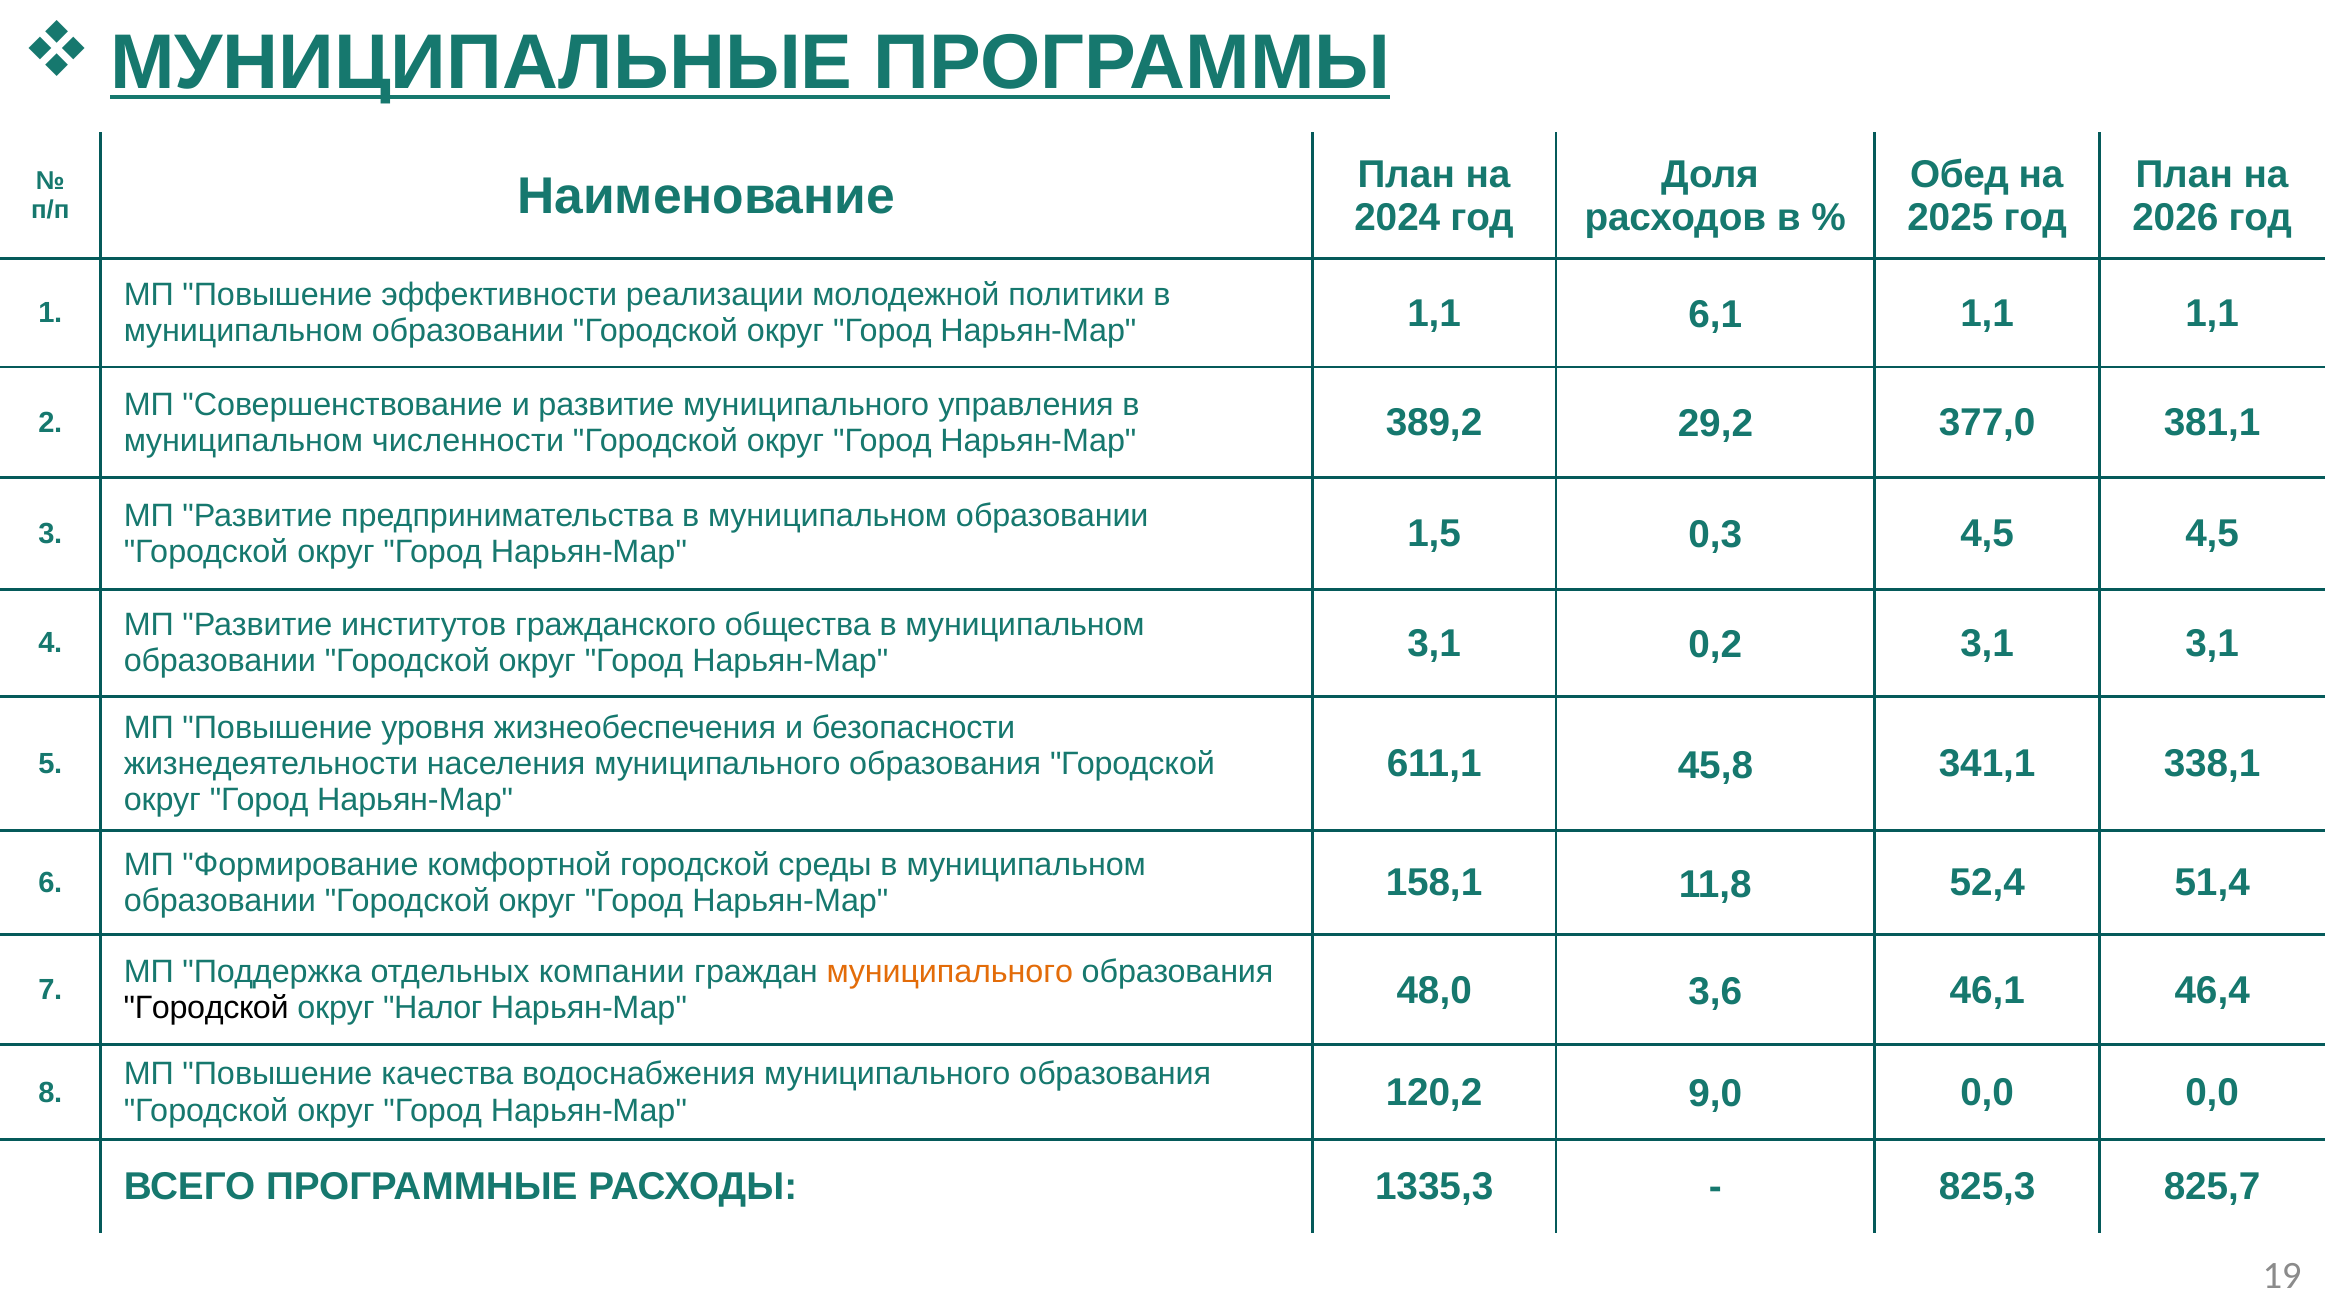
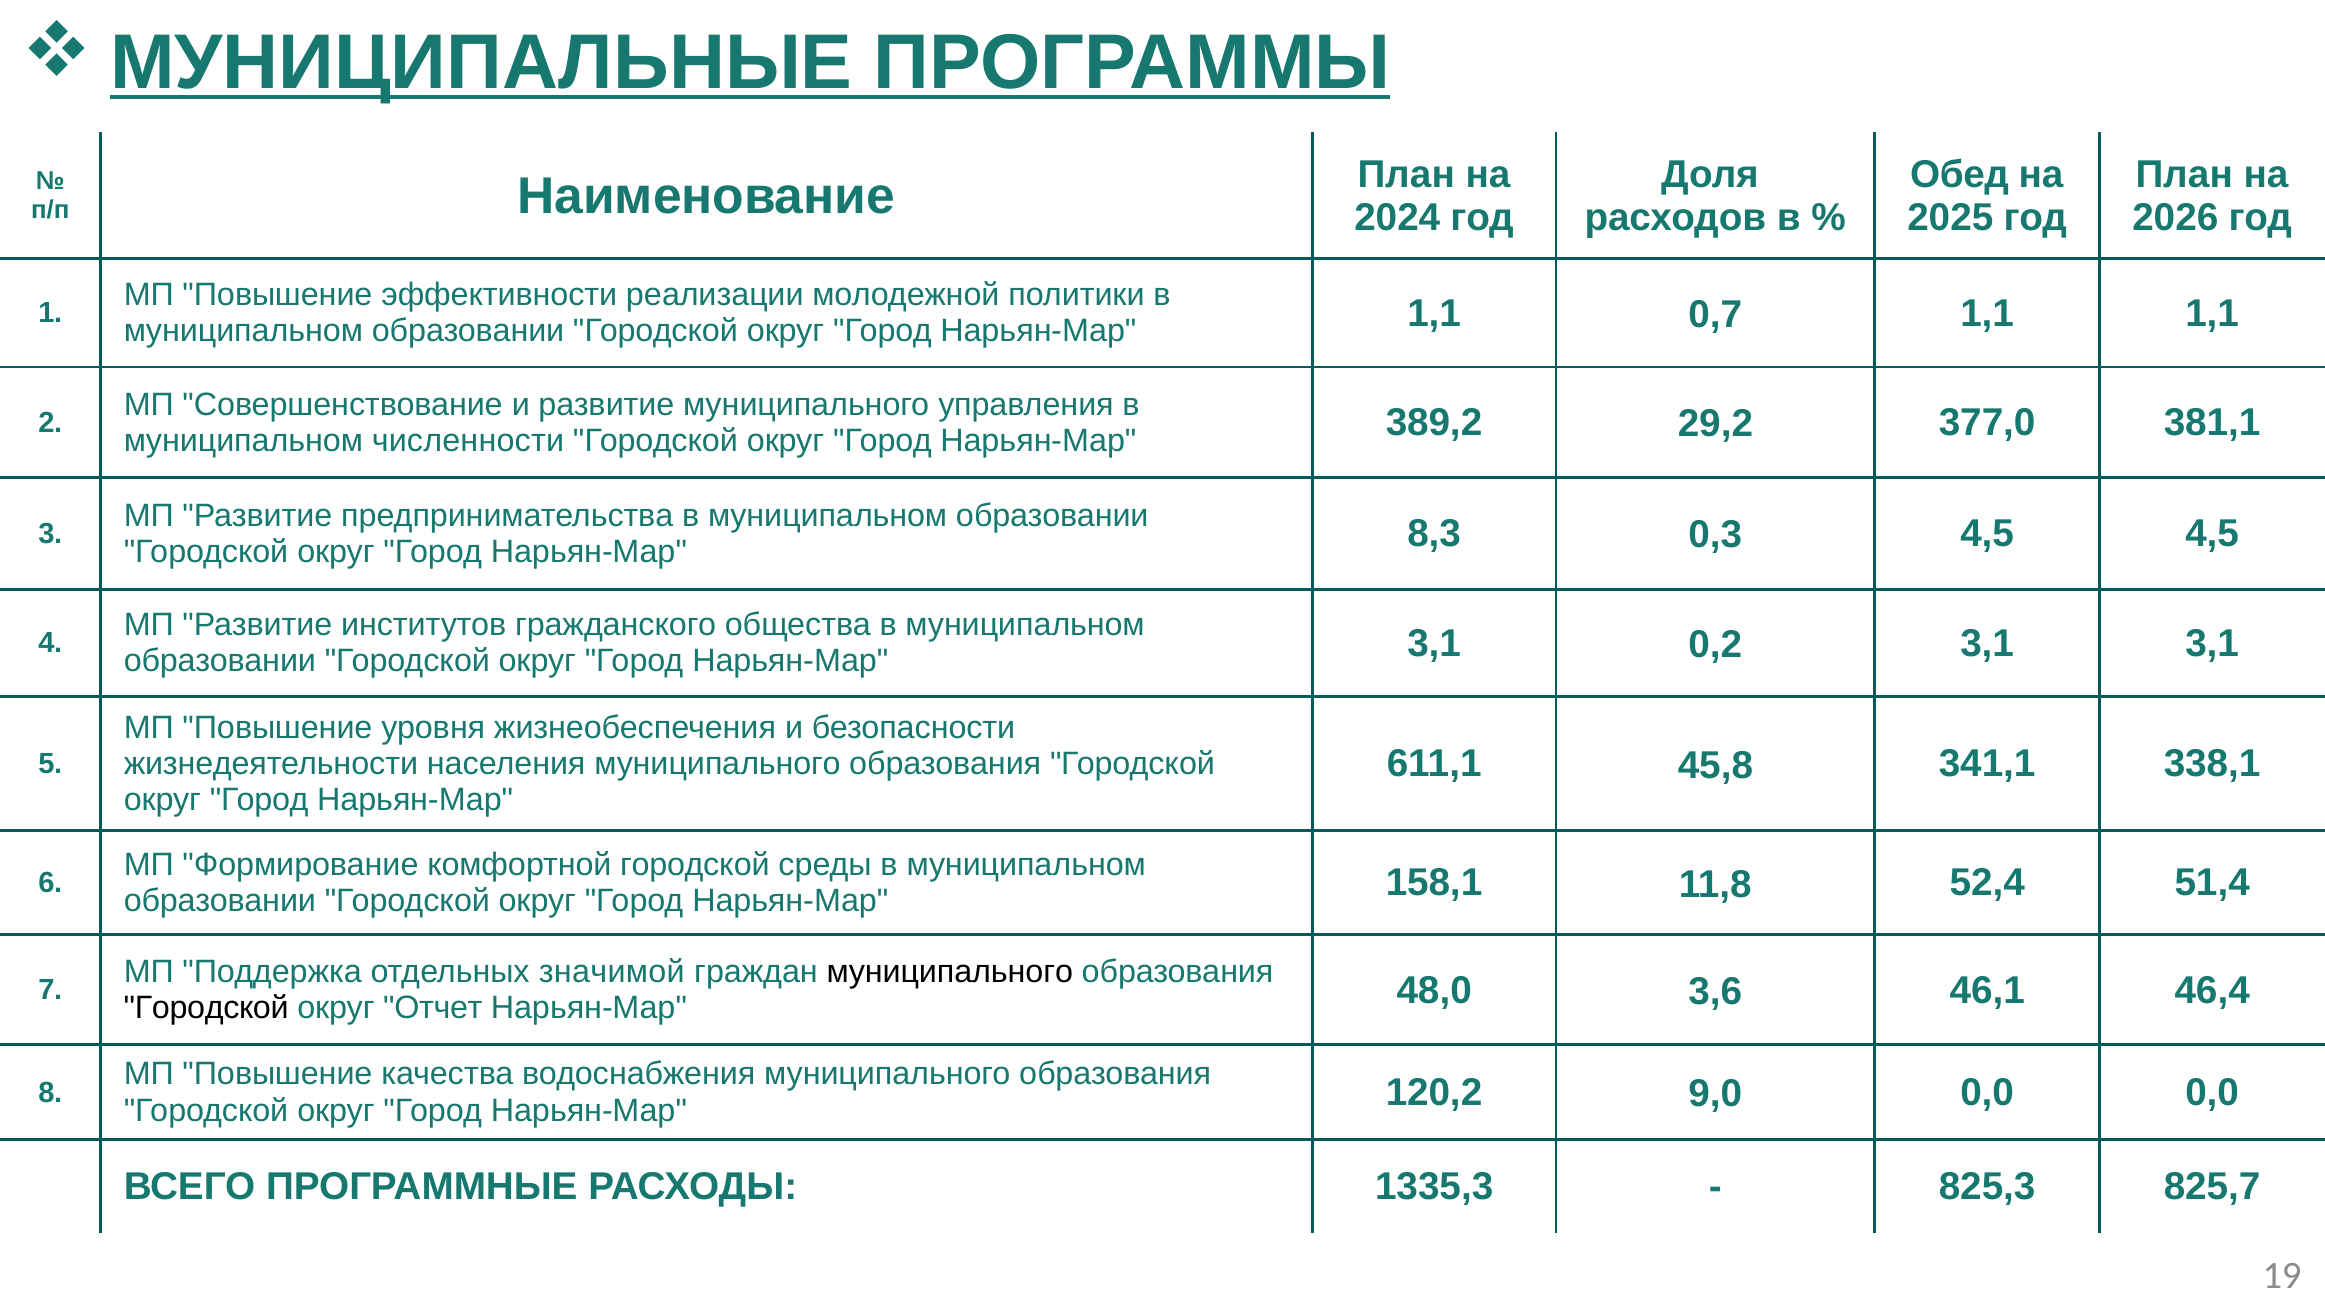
6,1: 6,1 -> 0,7
1,5: 1,5 -> 8,3
компании: компании -> значимой
муниципального at (950, 972) colour: orange -> black
Налог: Налог -> Отчет
